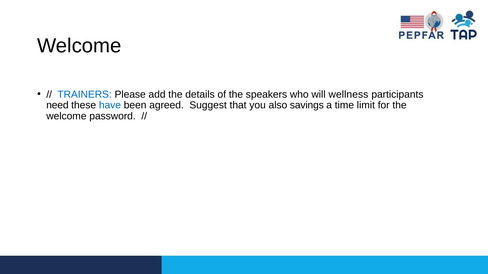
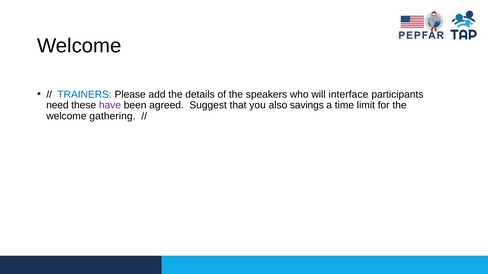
wellness: wellness -> interface
have colour: blue -> purple
password: password -> gathering
